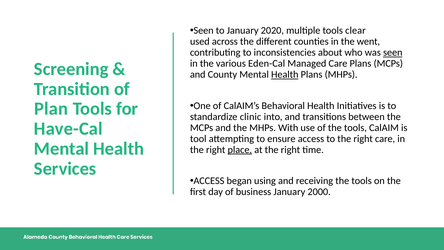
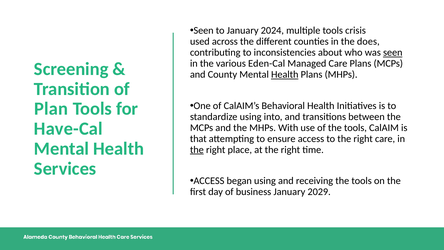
2020: 2020 -> 2024
clear: clear -> crisis
went: went -> does
standardize clinic: clinic -> using
tool: tool -> that
the at (197, 150) underline: none -> present
place underline: present -> none
2000: 2000 -> 2029
